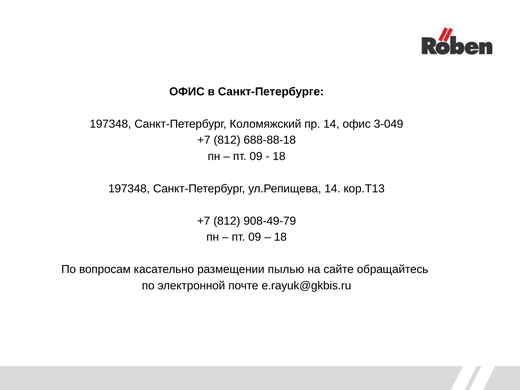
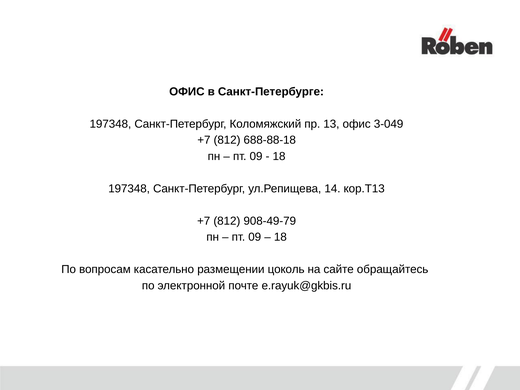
пр 14: 14 -> 13
пылью: пылью -> цоколь
